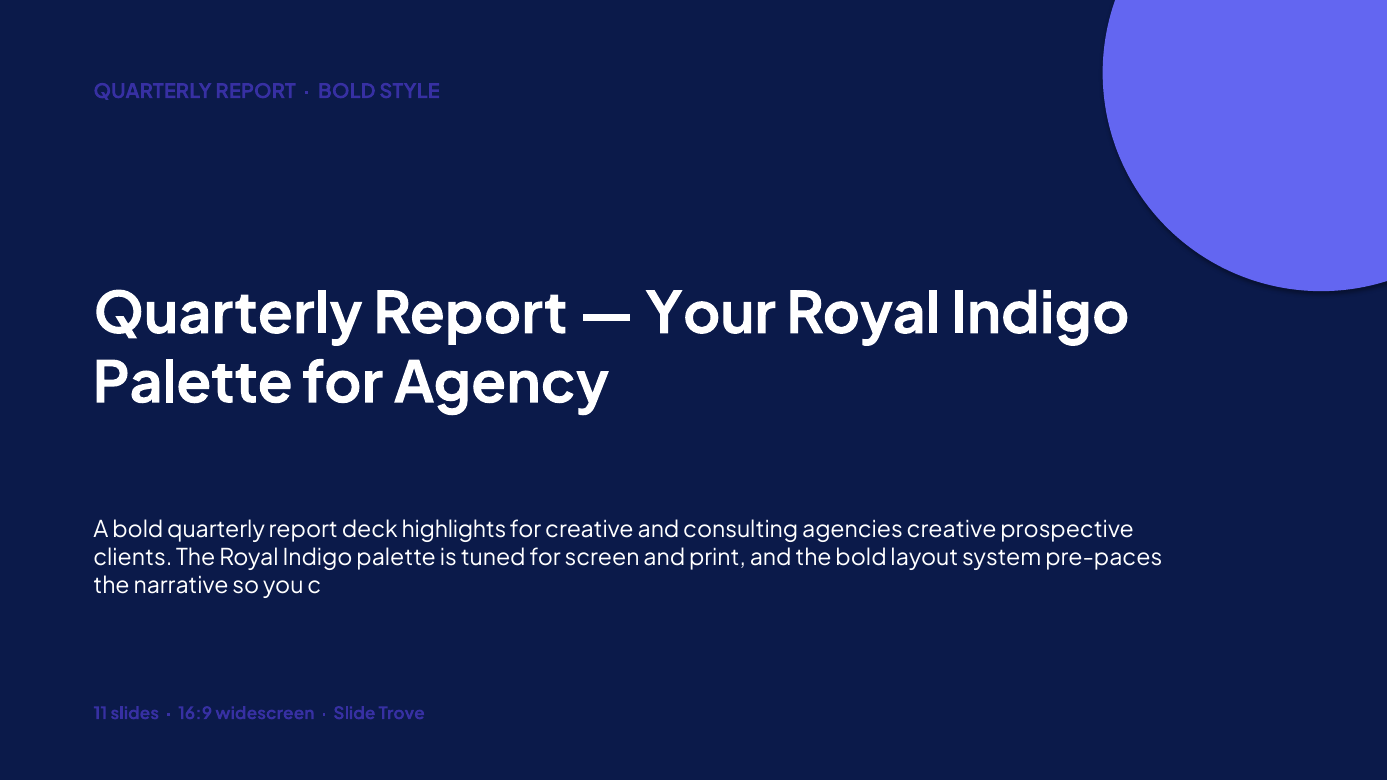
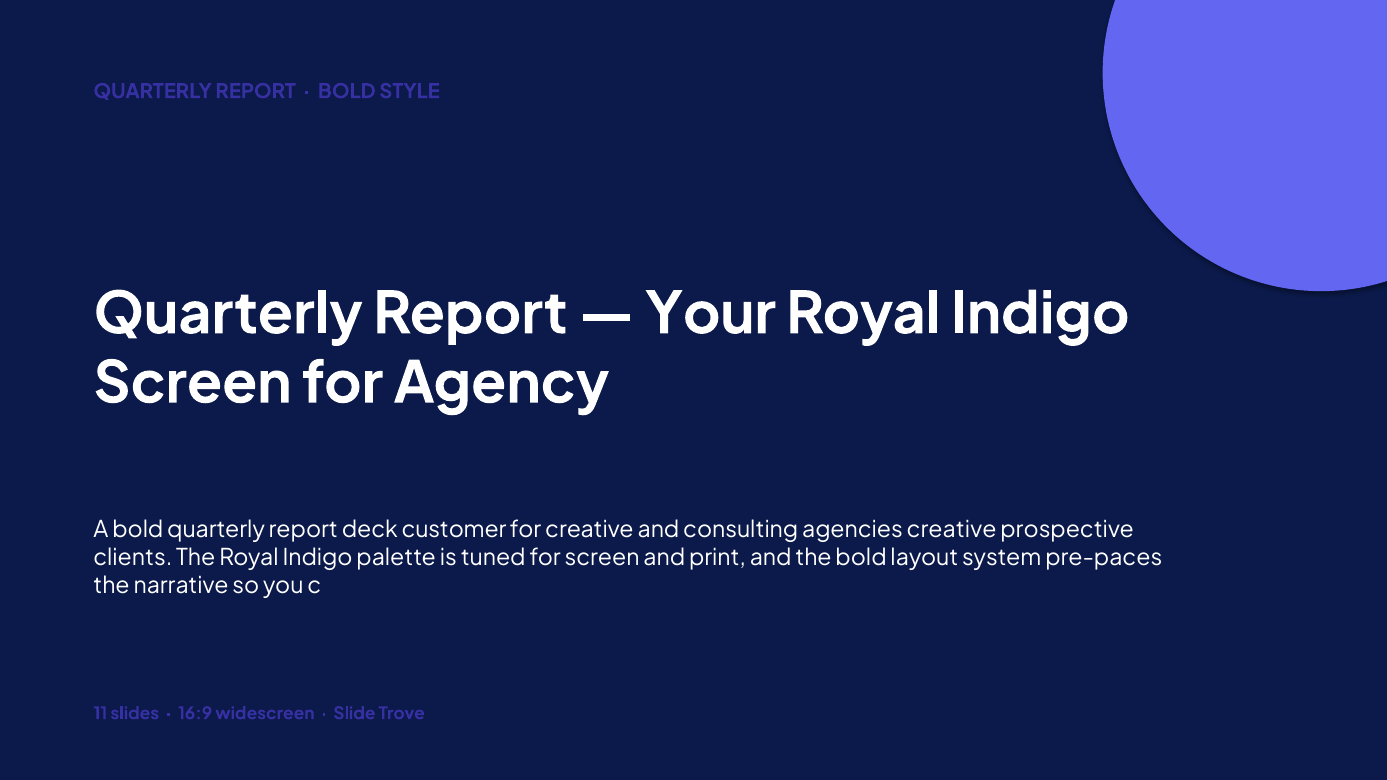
Palette at (193, 384): Palette -> Screen
highlights: highlights -> customer
